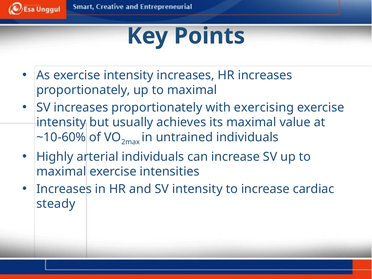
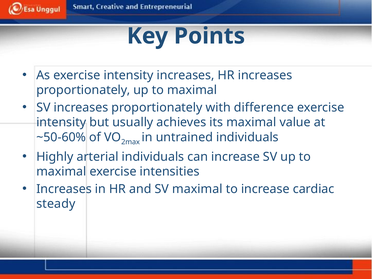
exercising: exercising -> difference
~10-60%: ~10-60% -> ~50-60%
SV intensity: intensity -> maximal
